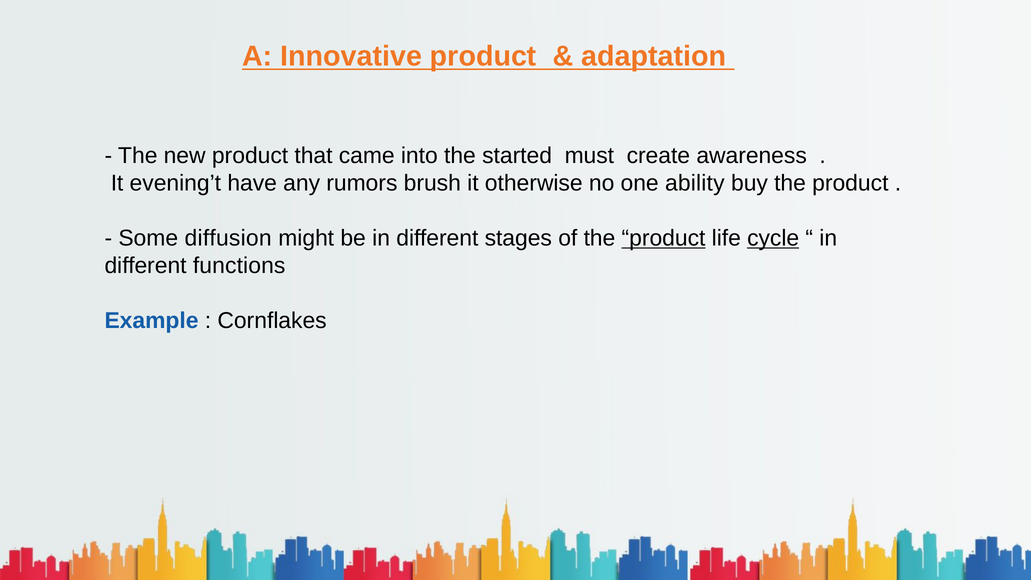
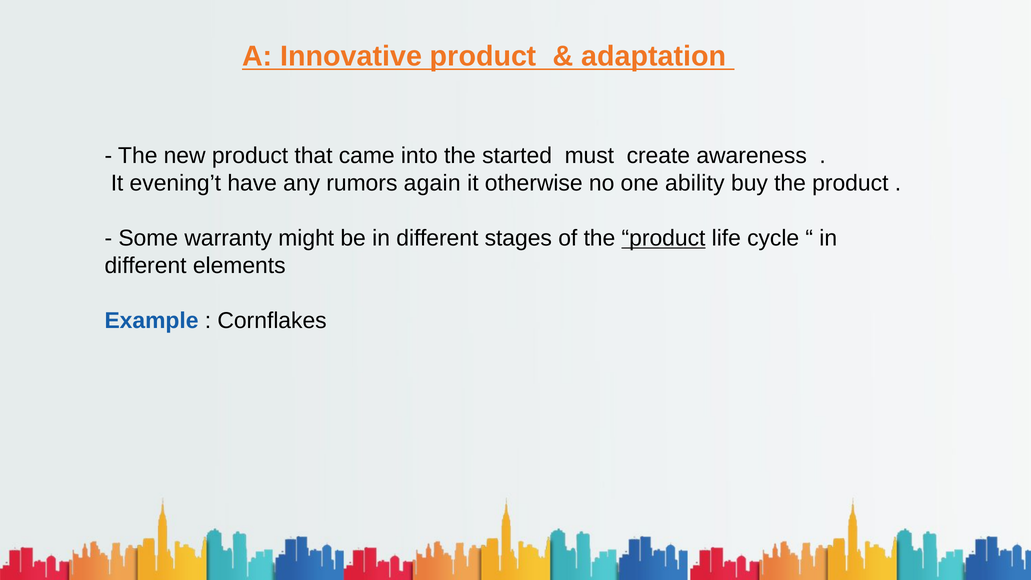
brush: brush -> again
diffusion: diffusion -> warranty
cycle underline: present -> none
functions: functions -> elements
